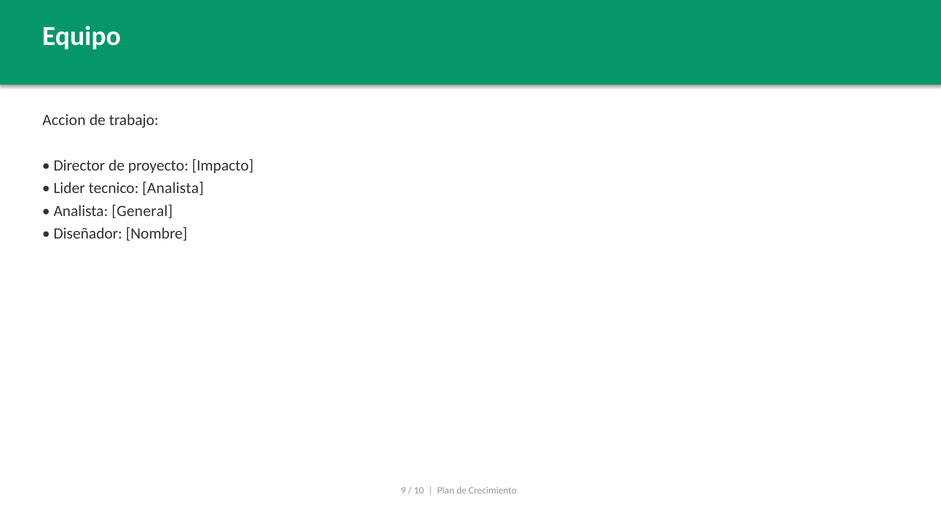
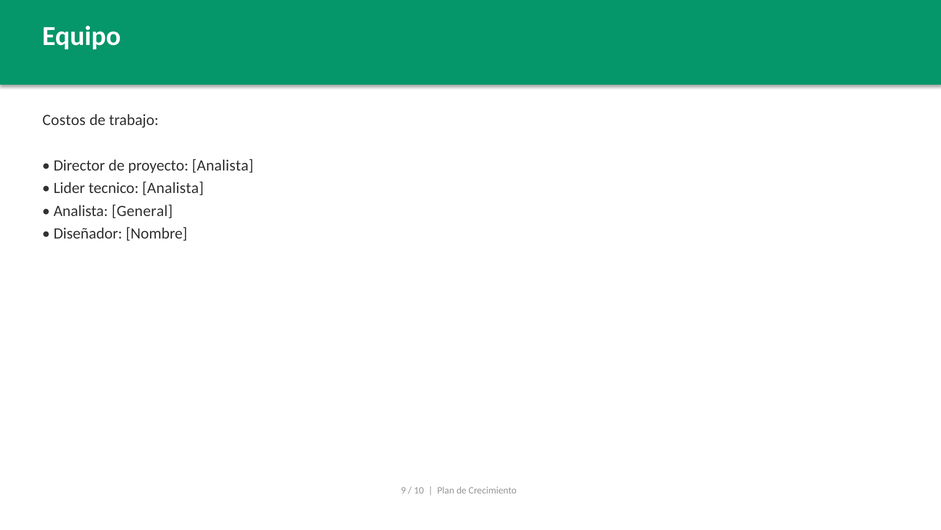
Accion: Accion -> Costos
proyecto Impacto: Impacto -> Analista
